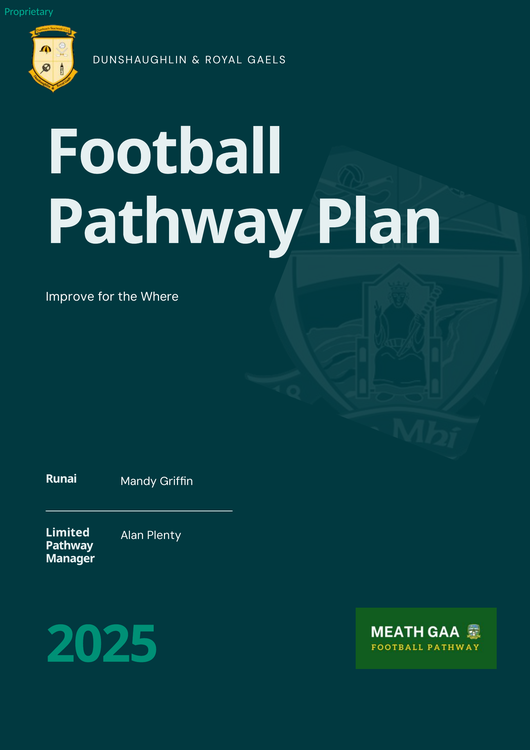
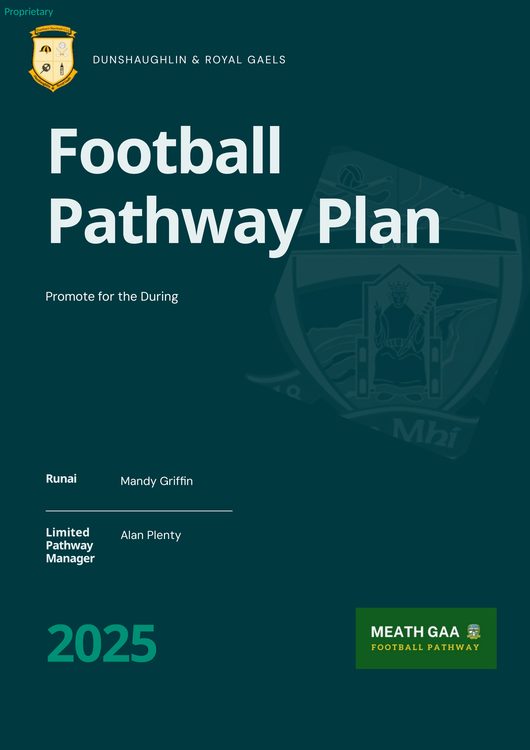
Improve: Improve -> Promote
Where: Where -> During
